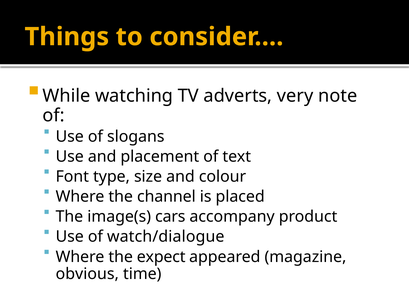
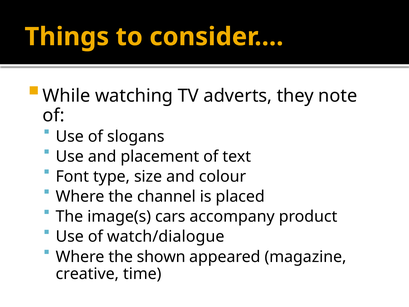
very: very -> they
expect: expect -> shown
obvious: obvious -> creative
